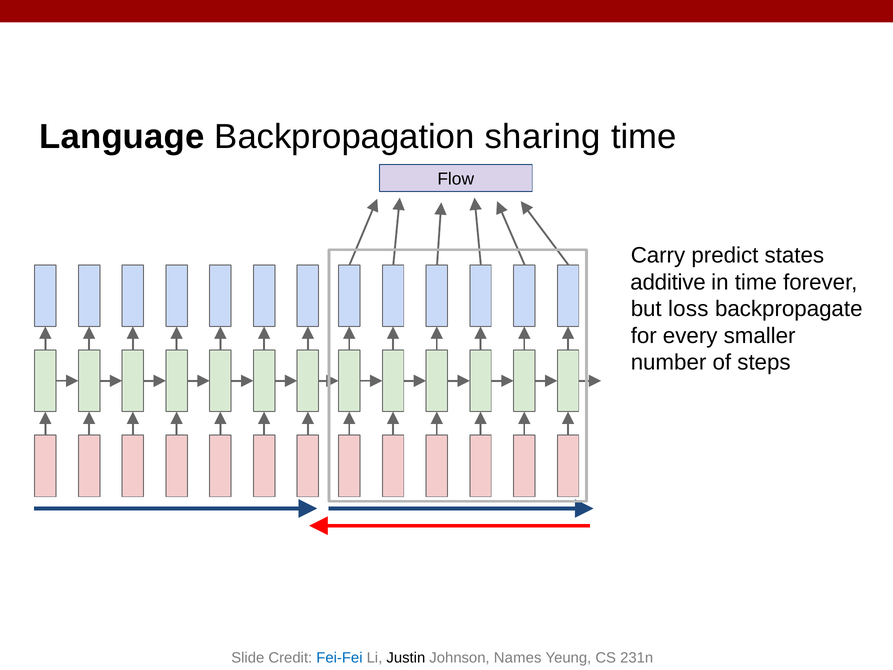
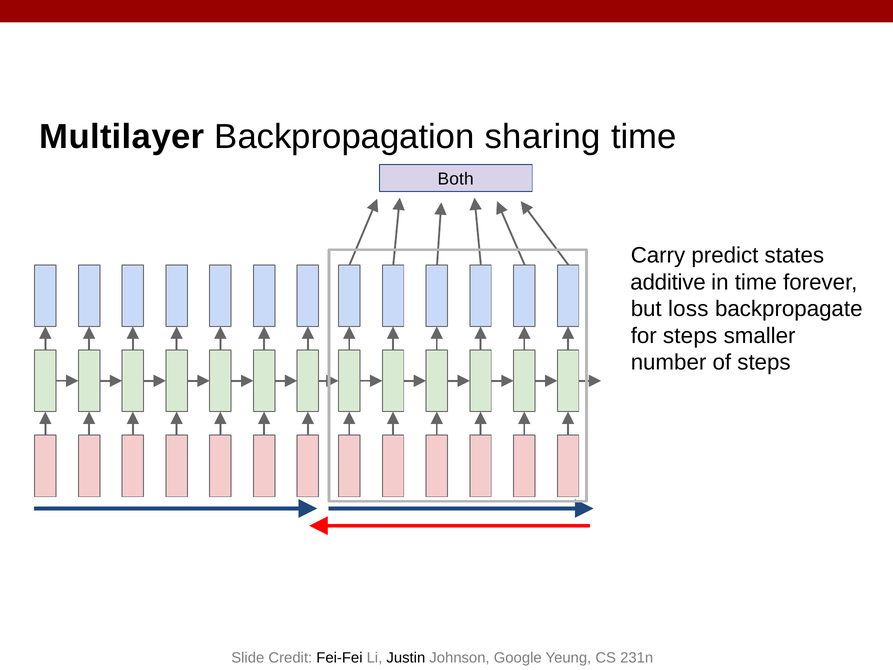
Language: Language -> Multilayer
Flow: Flow -> Both
for every: every -> steps
Fei-Fei colour: blue -> black
Names: Names -> Google
